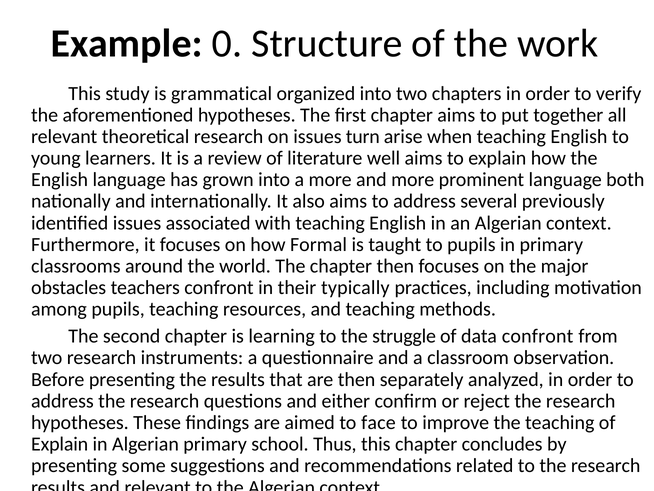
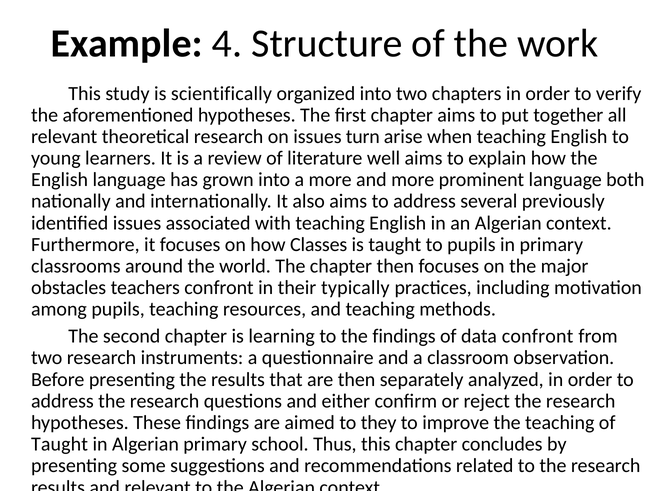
0: 0 -> 4
grammatical: grammatical -> scientifically
Formal: Formal -> Classes
the struggle: struggle -> findings
face: face -> they
Explain at (60, 444): Explain -> Taught
